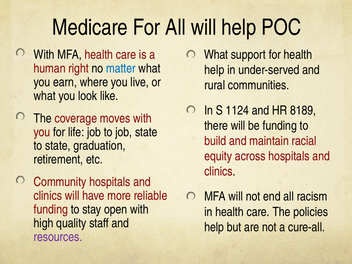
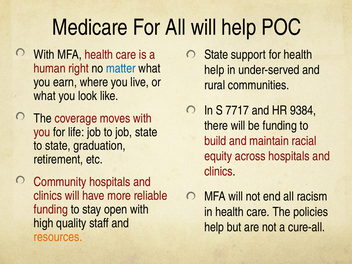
What at (216, 55): What -> State
1124: 1124 -> 7717
8189: 8189 -> 9384
resources colour: purple -> orange
